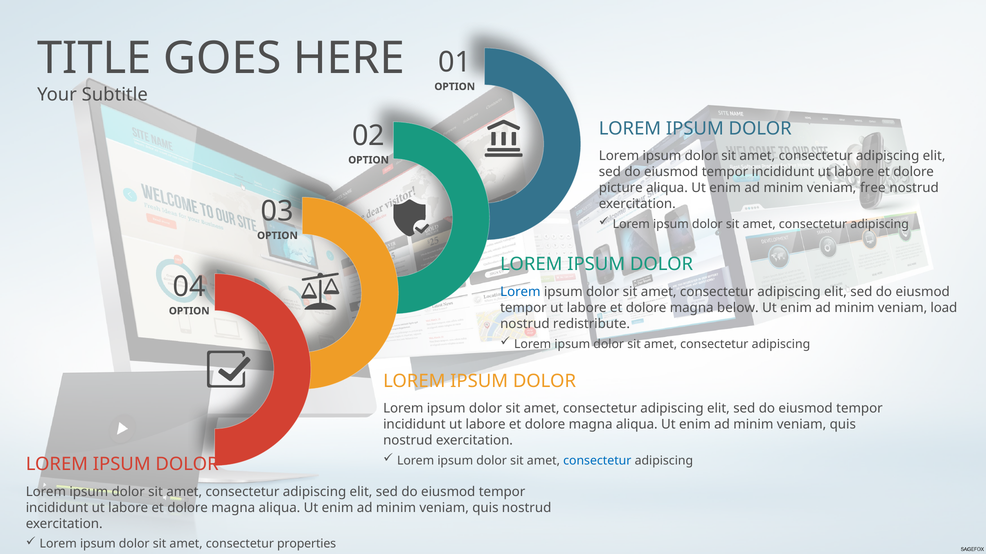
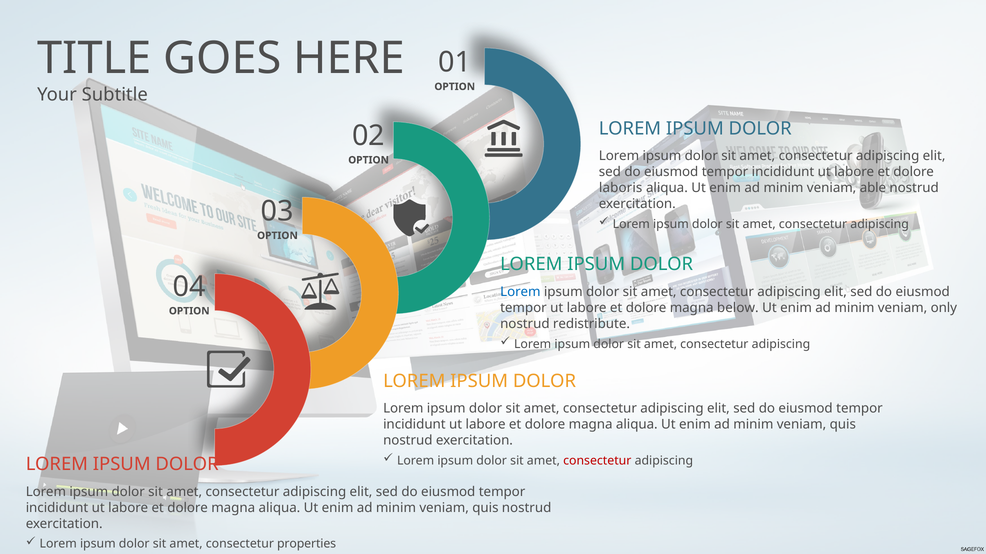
picture: picture -> laboris
free: free -> able
load: load -> only
consectetur at (597, 461) colour: blue -> red
